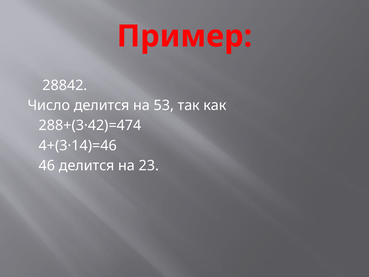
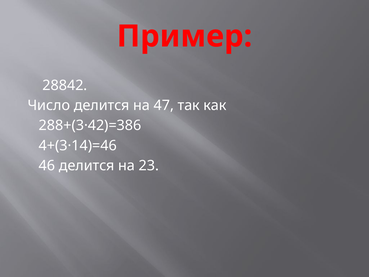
53: 53 -> 47
288+(3·42)=474: 288+(3·42)=474 -> 288+(3·42)=386
